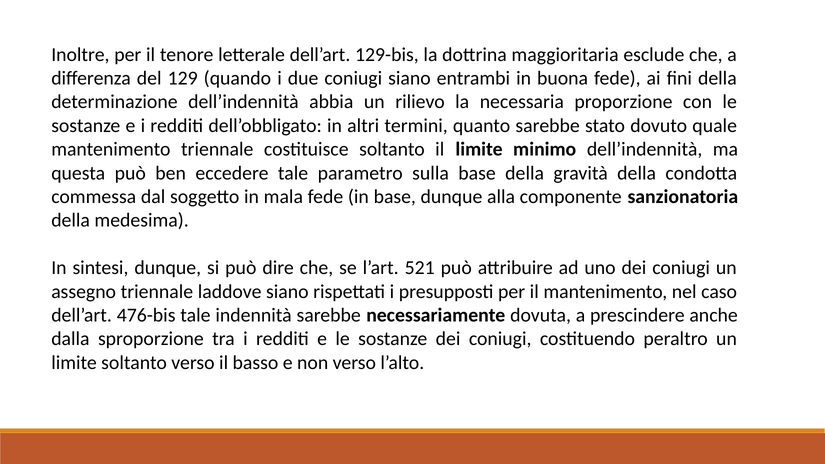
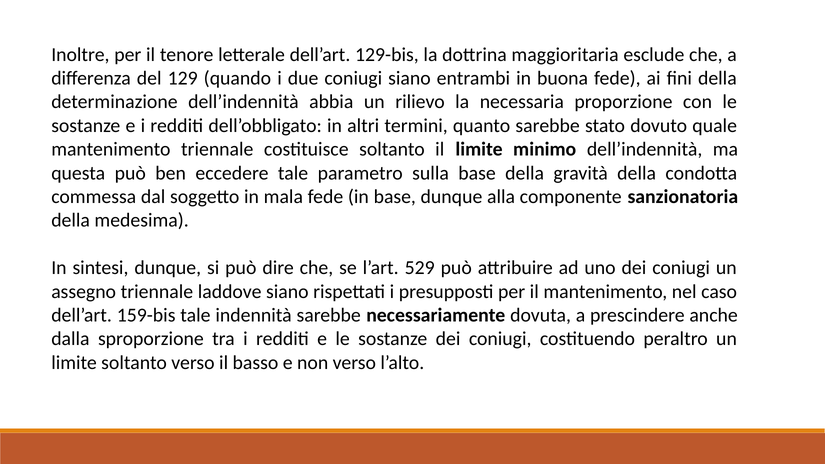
521: 521 -> 529
476-bis: 476-bis -> 159-bis
